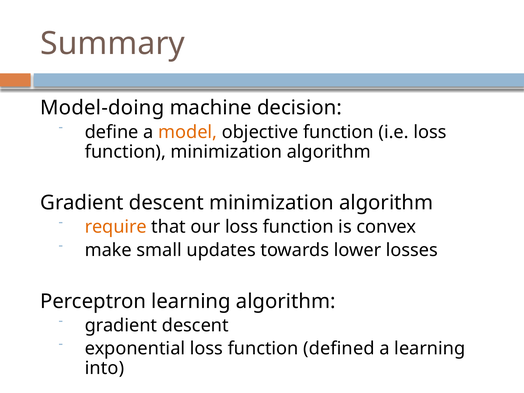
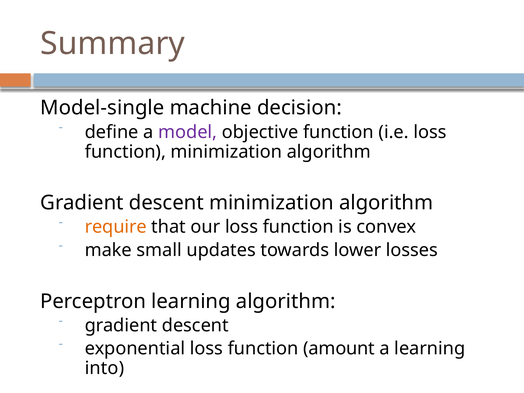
Model-doing: Model-doing -> Model-single
model colour: orange -> purple
defined: defined -> amount
